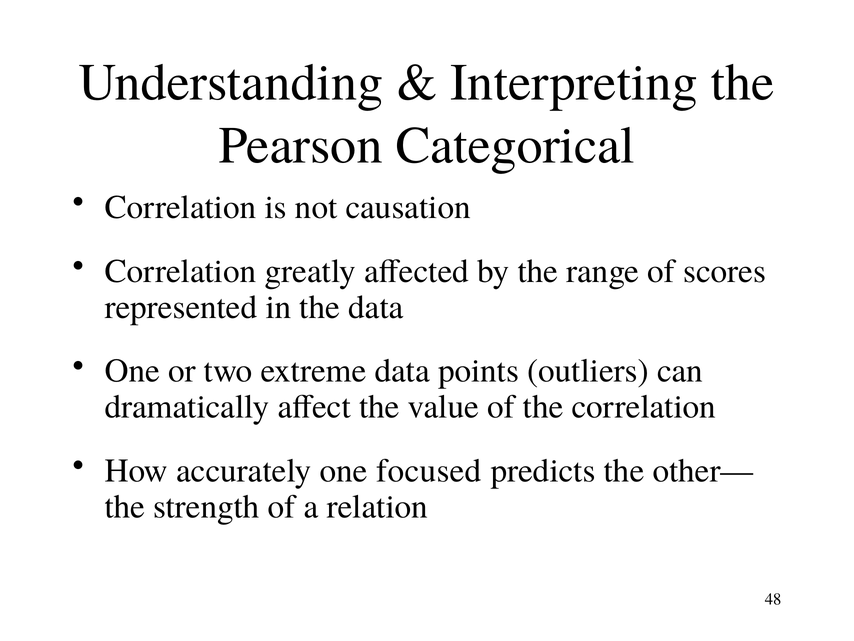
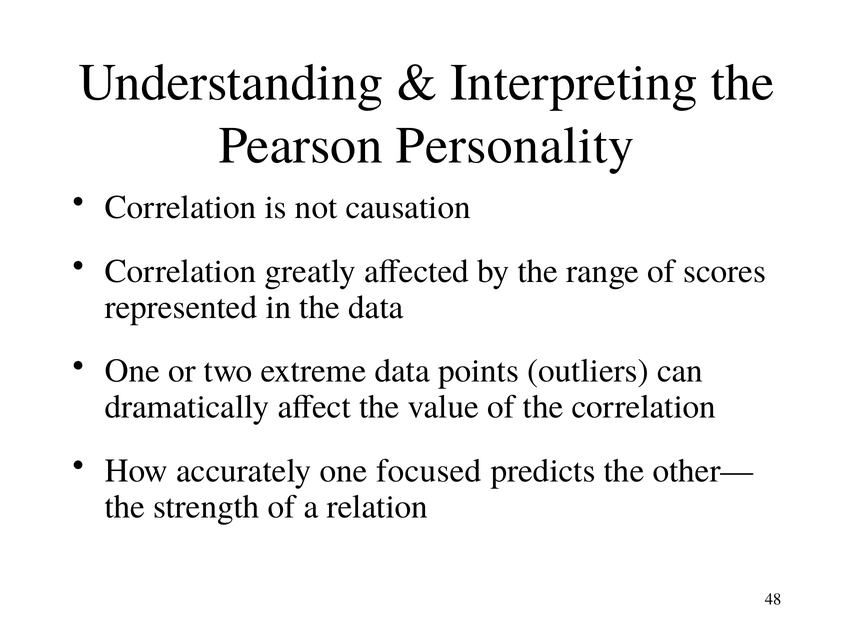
Categorical: Categorical -> Personality
